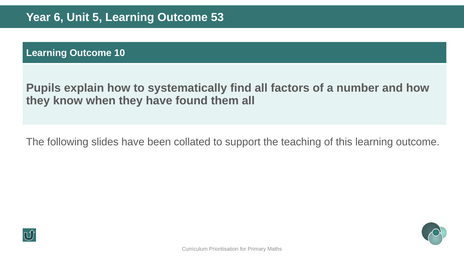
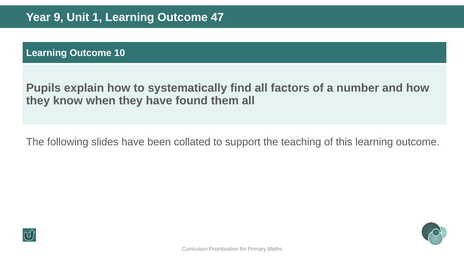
6: 6 -> 9
5: 5 -> 1
53: 53 -> 47
